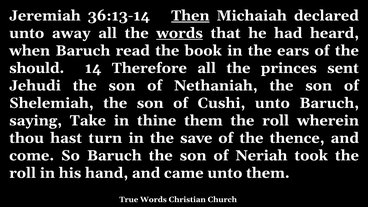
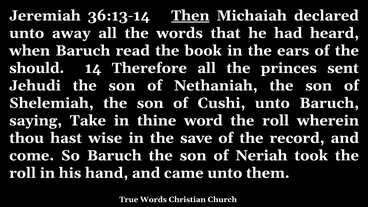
words at (180, 33) underline: present -> none
thine them: them -> word
turn: turn -> wise
thence: thence -> record
